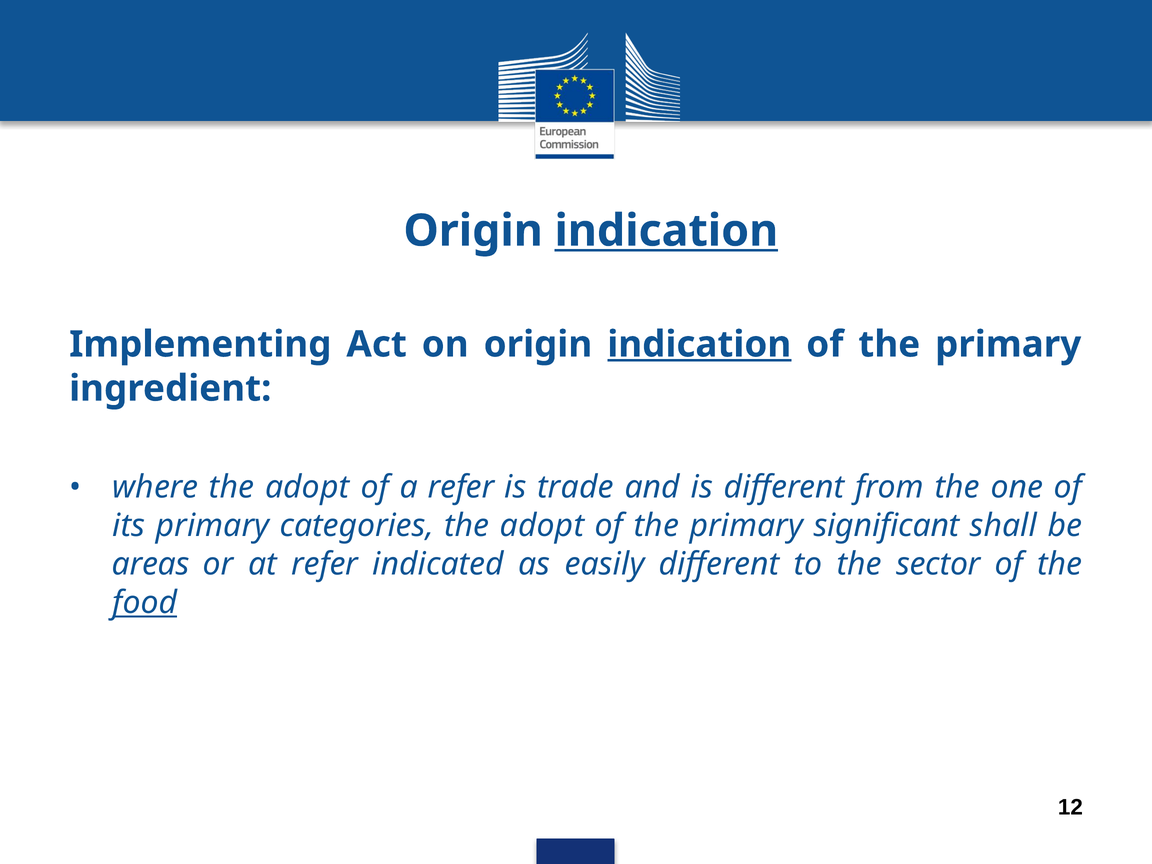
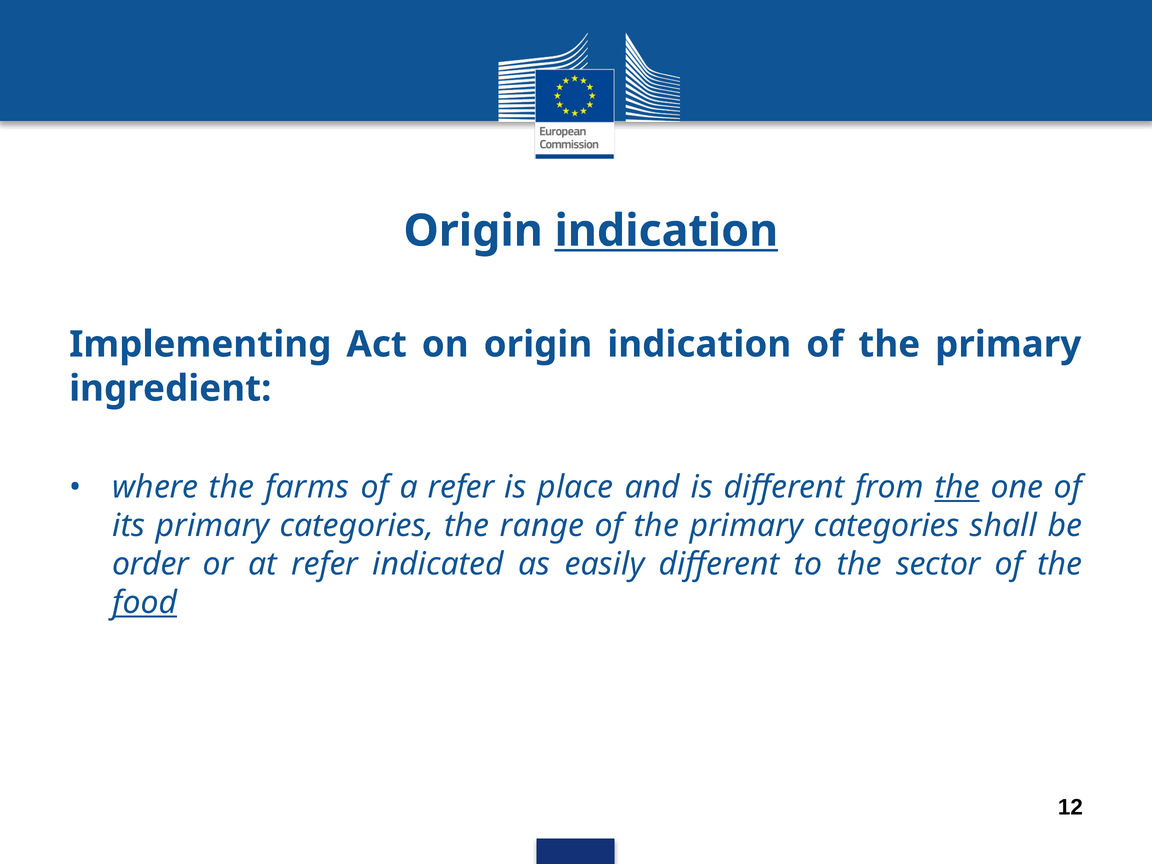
indication at (699, 344) underline: present -> none
where the adopt: adopt -> farms
trade: trade -> place
the at (957, 487) underline: none -> present
adopt at (542, 526): adopt -> range
the primary significant: significant -> categories
areas: areas -> order
